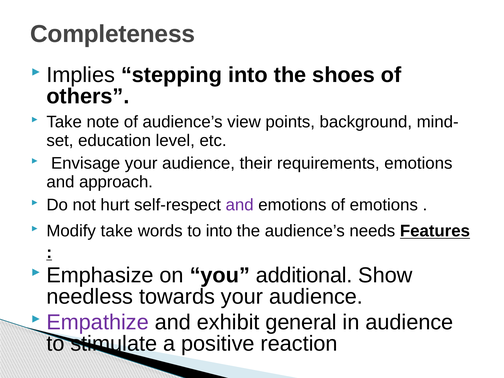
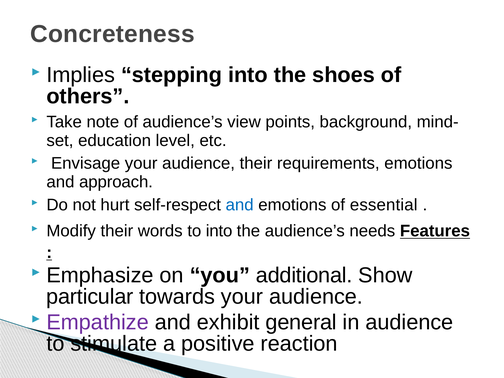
Completeness: Completeness -> Concreteness
and at (240, 205) colour: purple -> blue
of emotions: emotions -> essential
Modify take: take -> their
needless: needless -> particular
